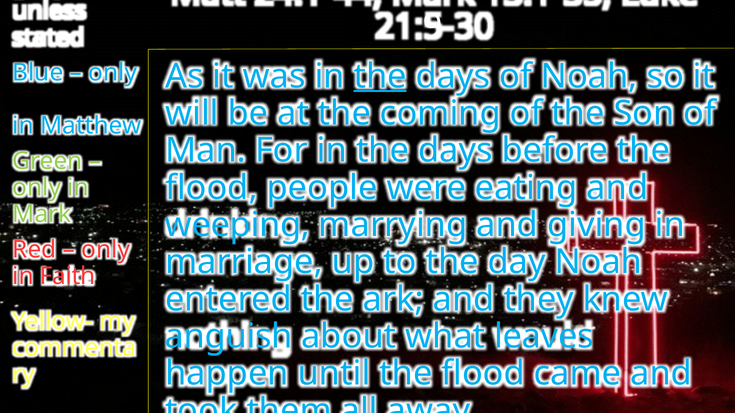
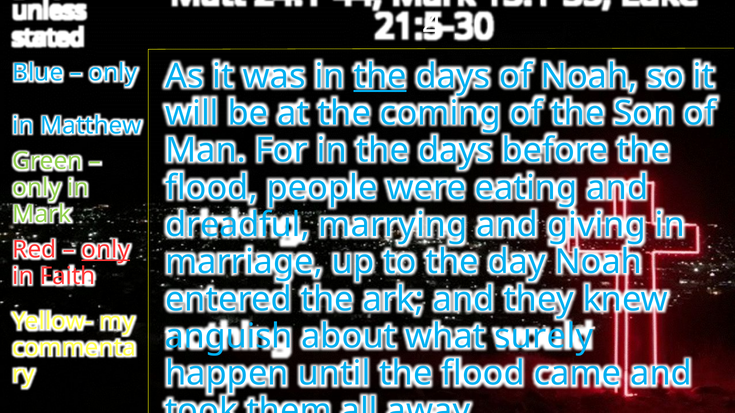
21:9-30: 21:9-30 -> 21:4-30
weeping: weeping -> dreadful
only at (106, 250) underline: none -> present
leaves: leaves -> surely
